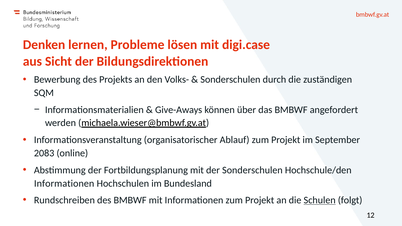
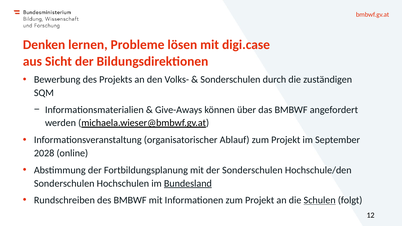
2083: 2083 -> 2028
Informationen at (64, 184): Informationen -> Sonderschulen
Bundesland underline: none -> present
